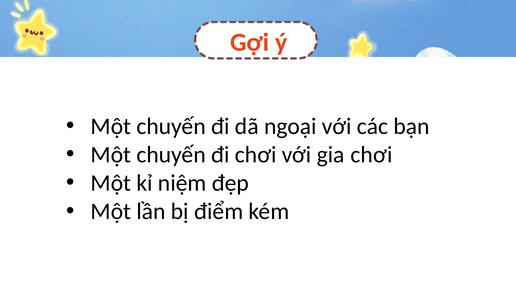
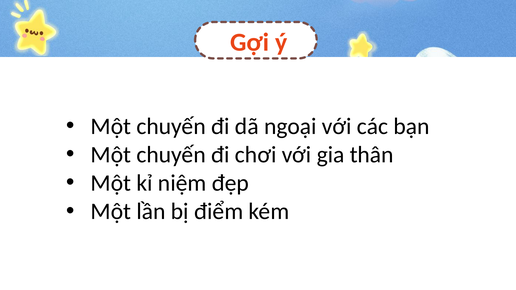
gia chơi: chơi -> thân
